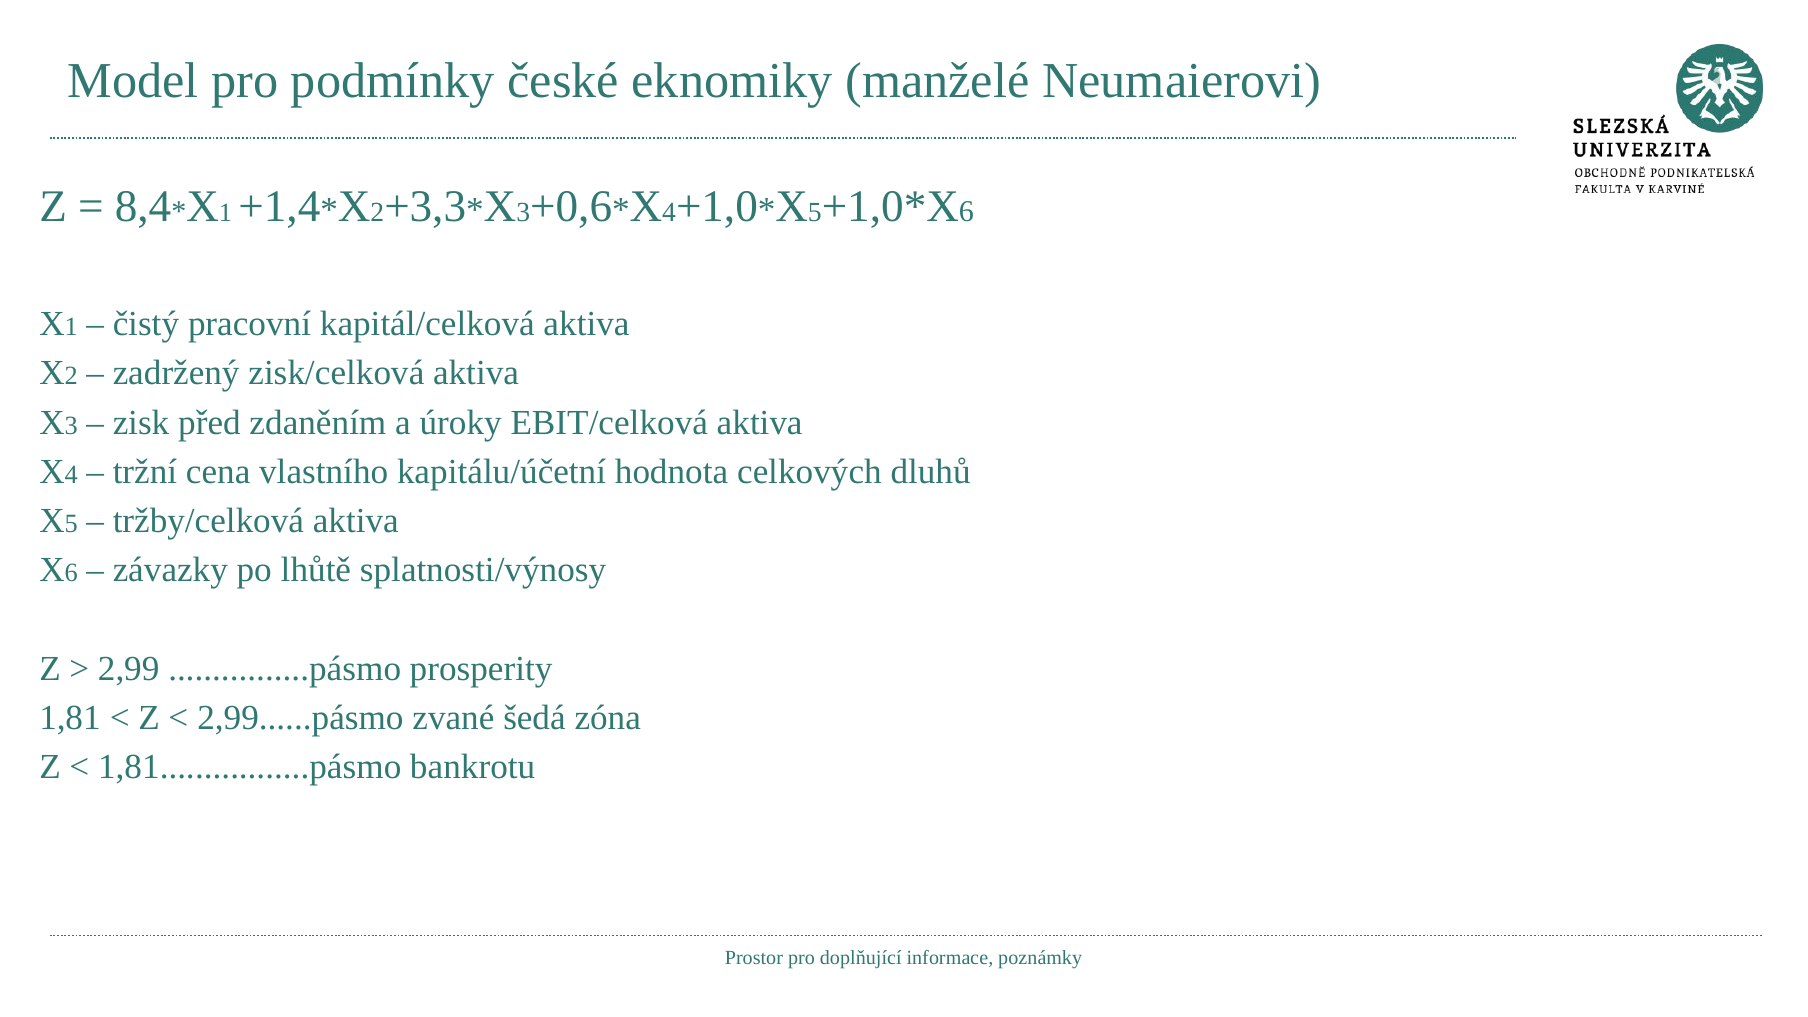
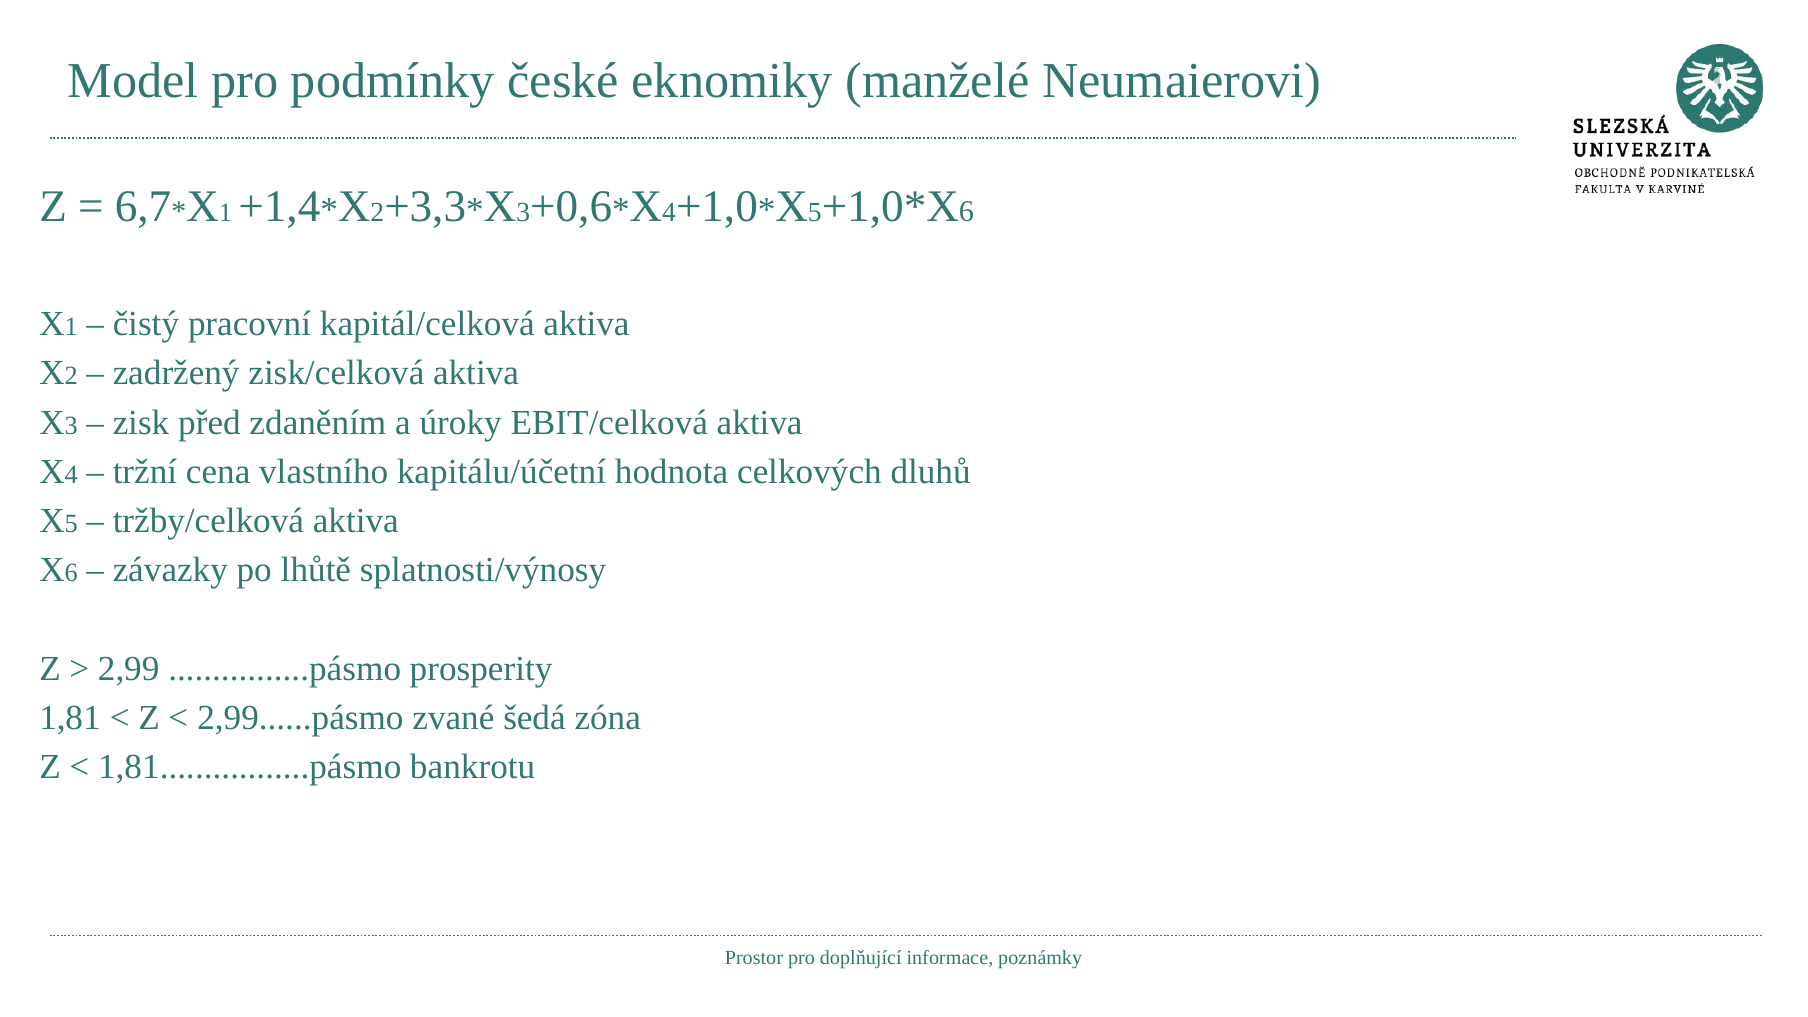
8,4: 8,4 -> 6,7
